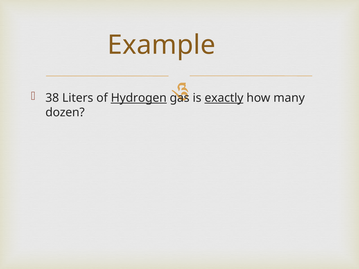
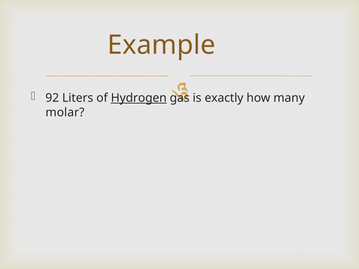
38: 38 -> 92
exactly underline: present -> none
dozen: dozen -> molar
